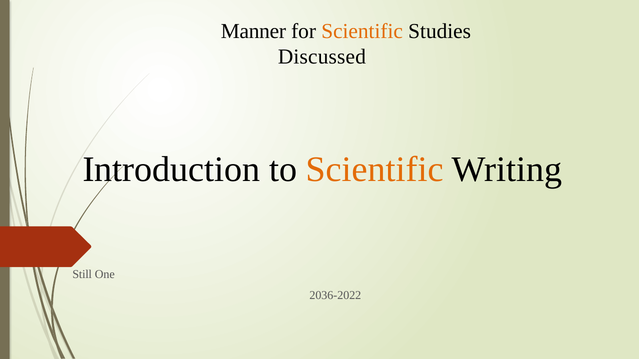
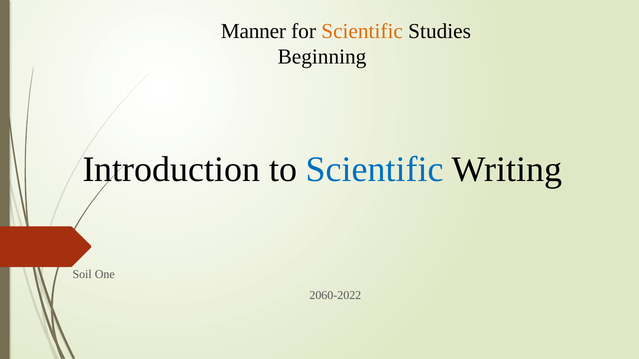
Discussed: Discussed -> Beginning
Scientific at (375, 170) colour: orange -> blue
Still: Still -> Soil
2036-2022: 2036-2022 -> 2060-2022
